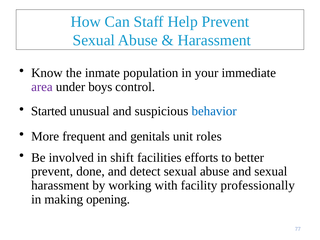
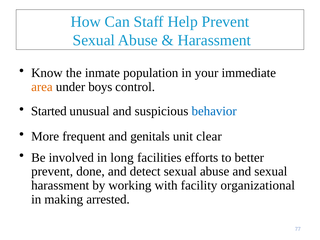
area colour: purple -> orange
roles: roles -> clear
shift: shift -> long
professionally: professionally -> organizational
opening: opening -> arrested
